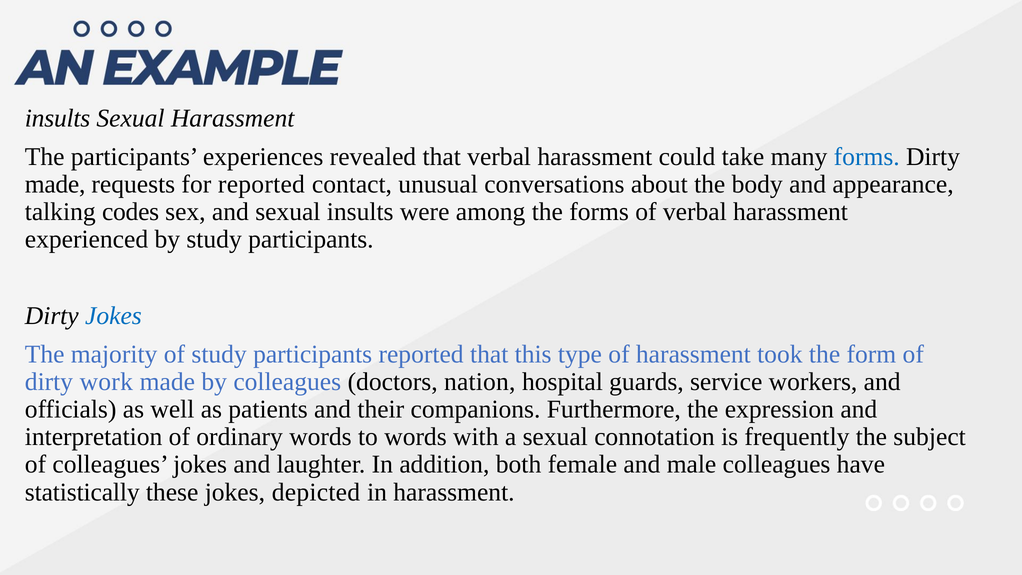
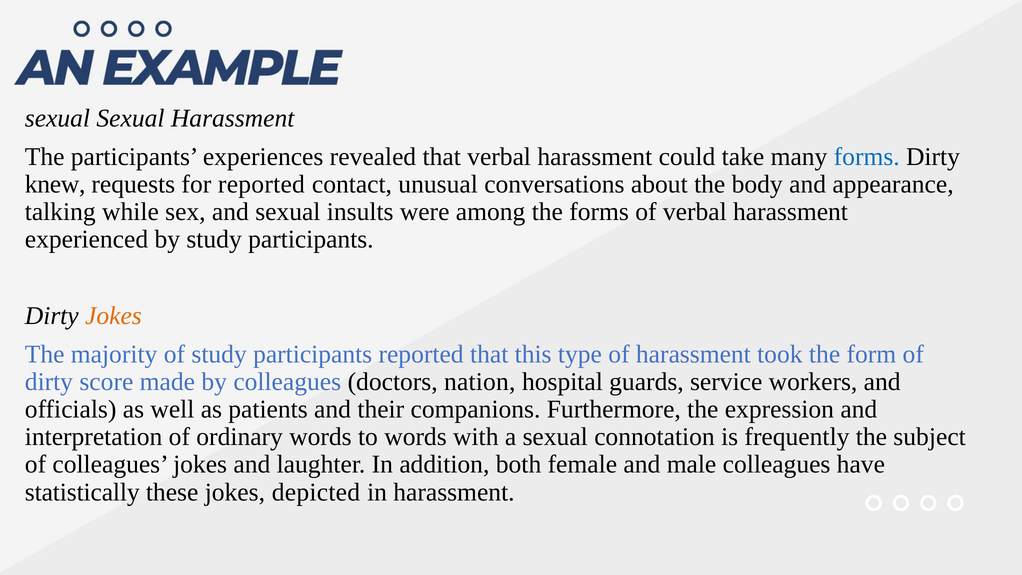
insults at (58, 118): insults -> sexual
made at (55, 184): made -> knew
codes: codes -> while
Jokes at (113, 316) colour: blue -> orange
work: work -> score
